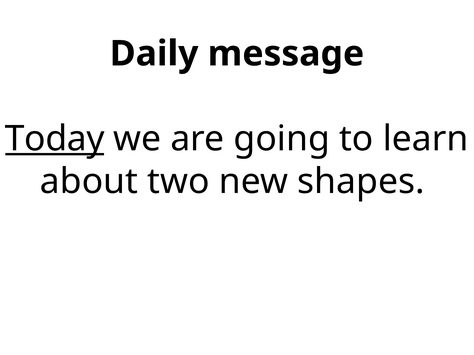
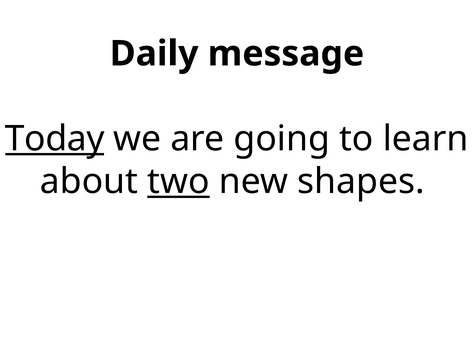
two underline: none -> present
